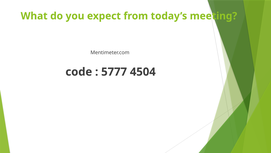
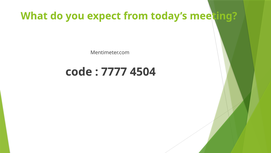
5777: 5777 -> 7777
